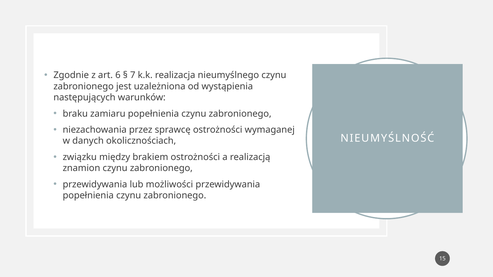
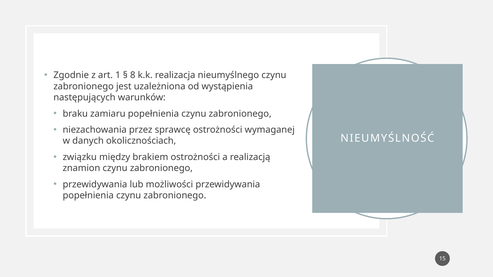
6: 6 -> 1
7: 7 -> 8
